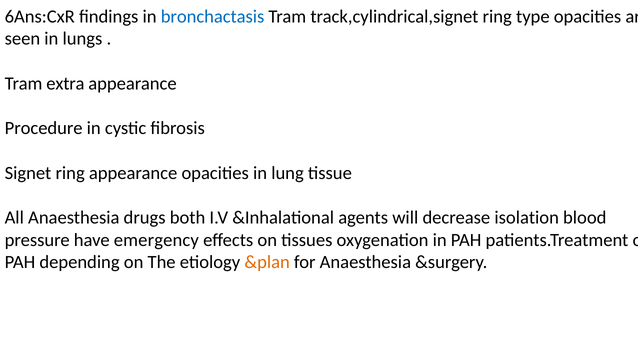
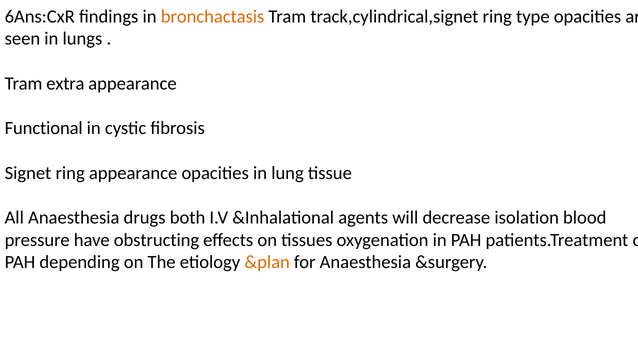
bronchactasis colour: blue -> orange
Procedure: Procedure -> Functional
emergency: emergency -> obstructing
